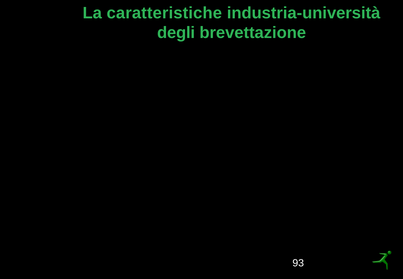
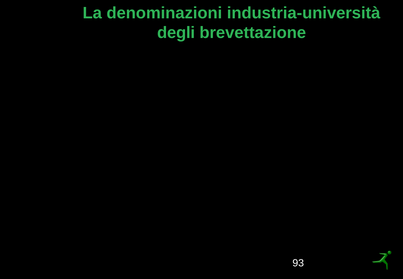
caratteristiche: caratteristiche -> denominazioni
